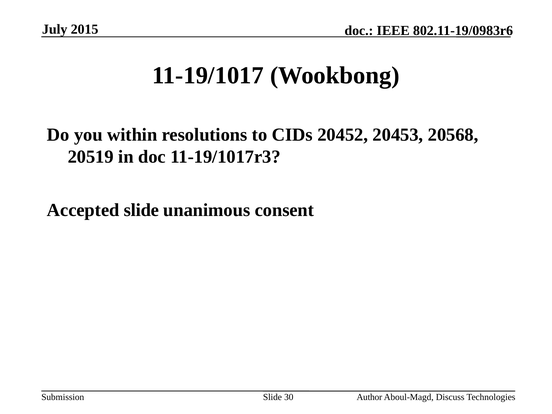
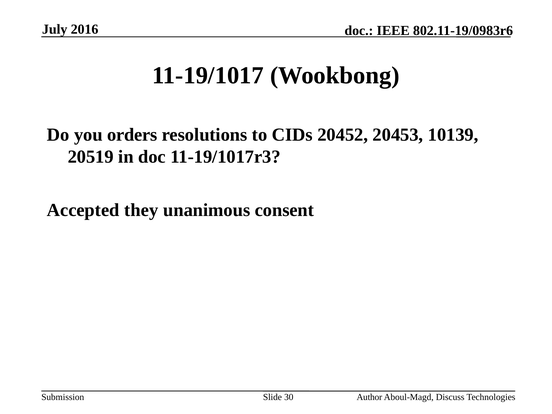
2015: 2015 -> 2016
within: within -> orders
20568: 20568 -> 10139
Accepted slide: slide -> they
